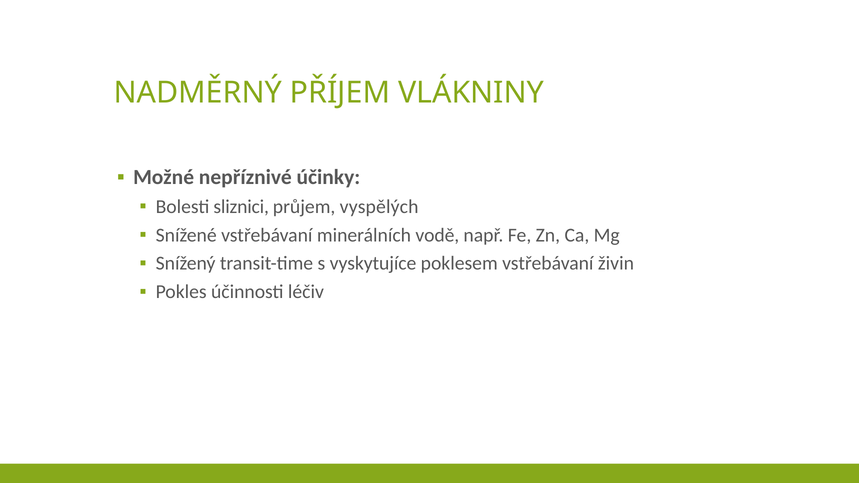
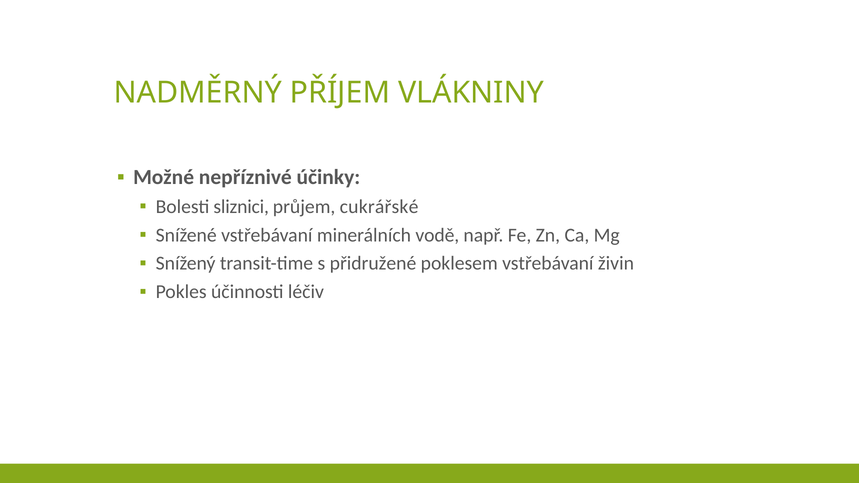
vyspělých: vyspělých -> cukrářské
vyskytujíce: vyskytujíce -> přidružené
